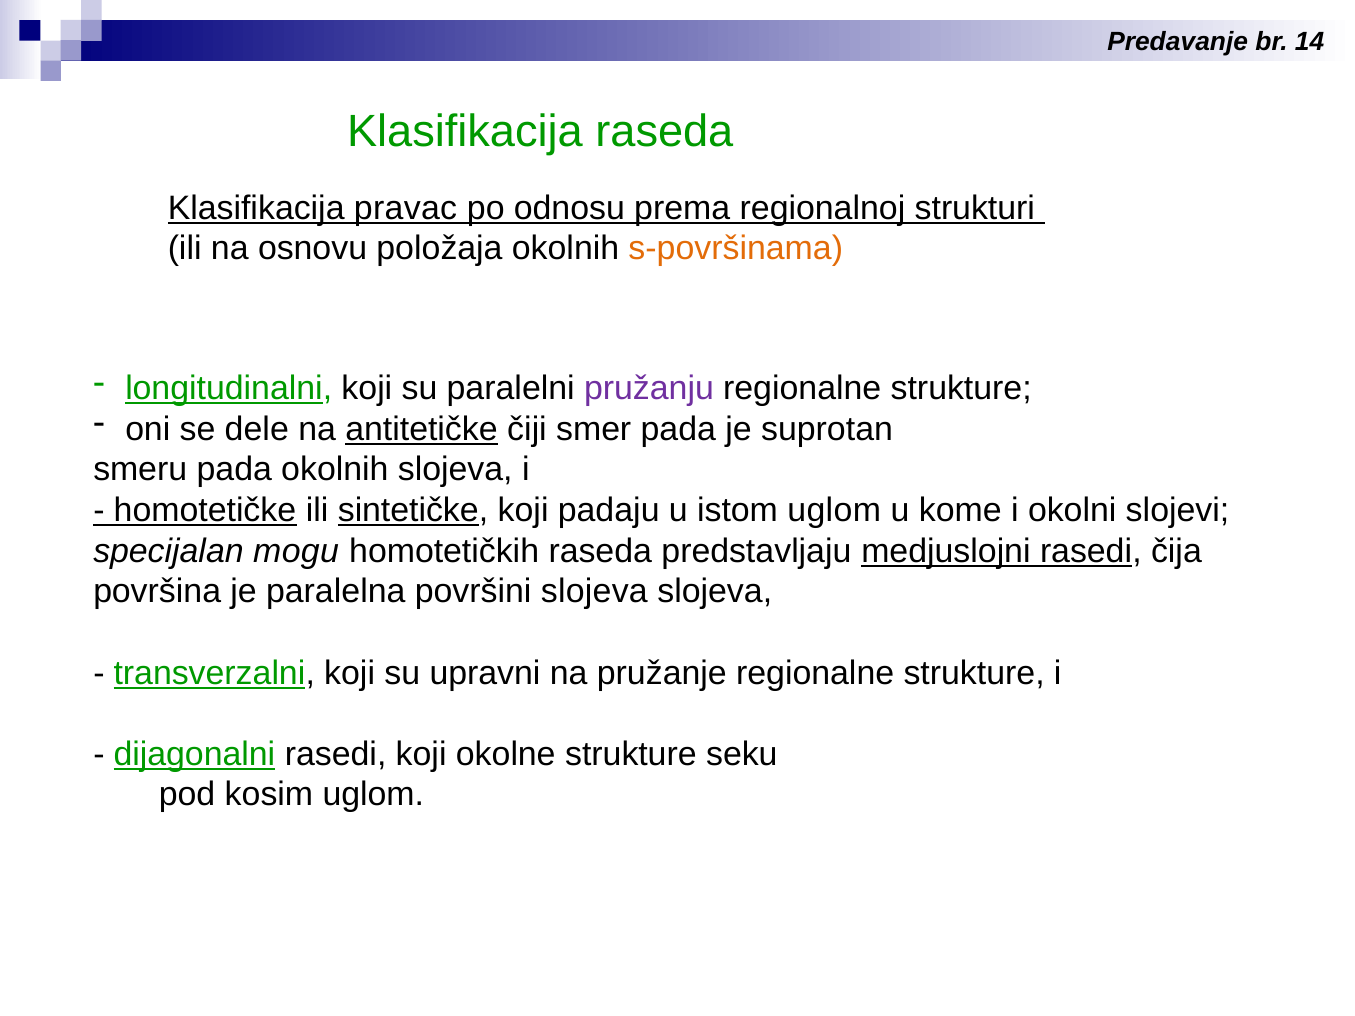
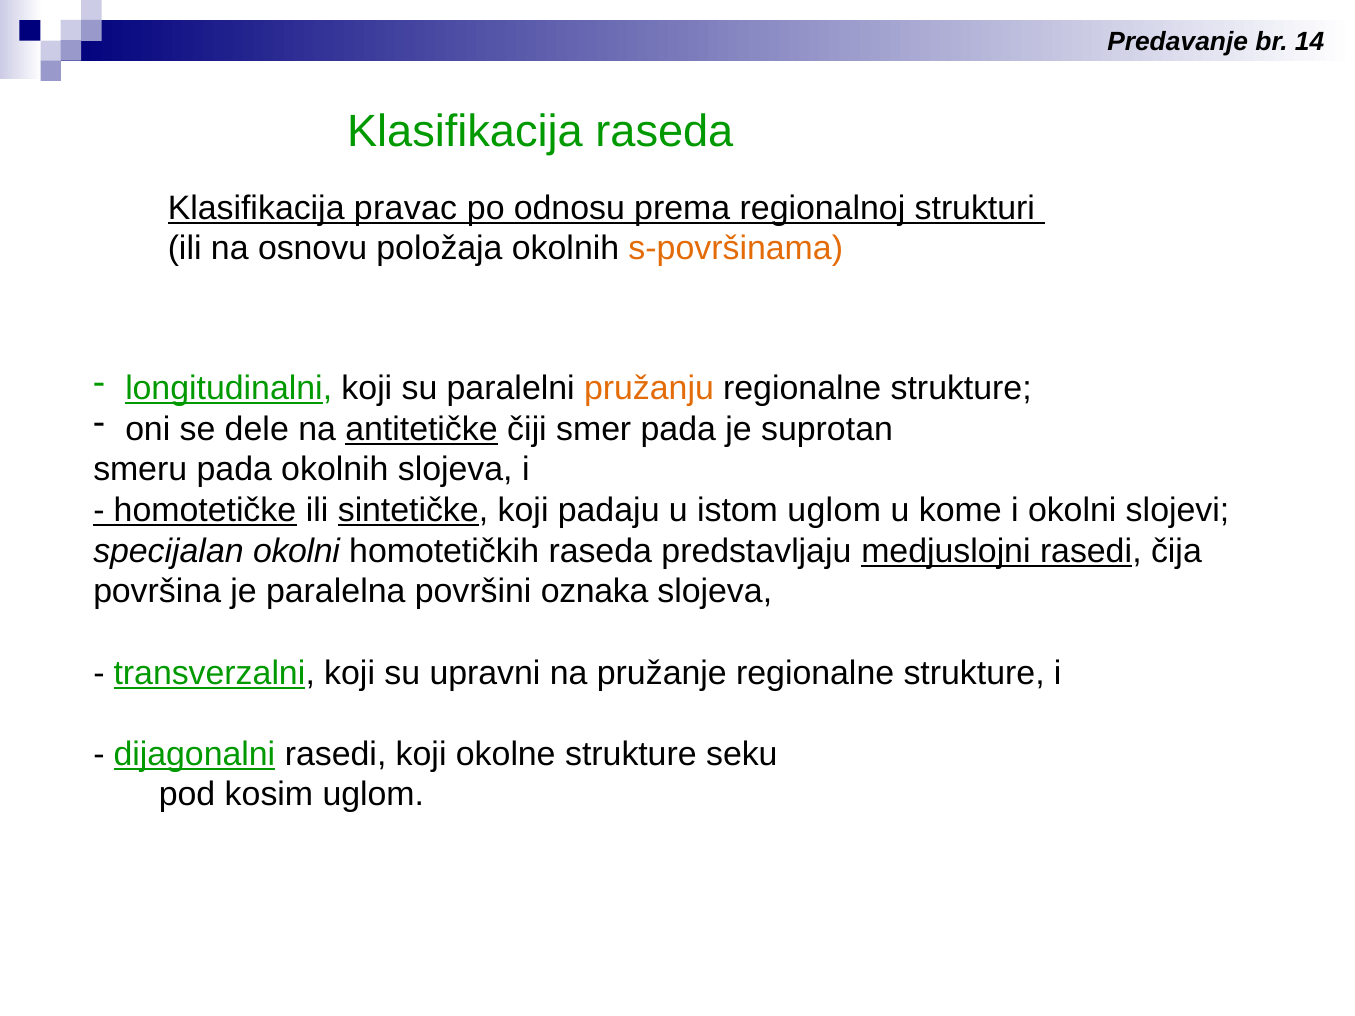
pružanju colour: purple -> orange
specijalan mogu: mogu -> okolni
površini slojeva: slojeva -> oznaka
